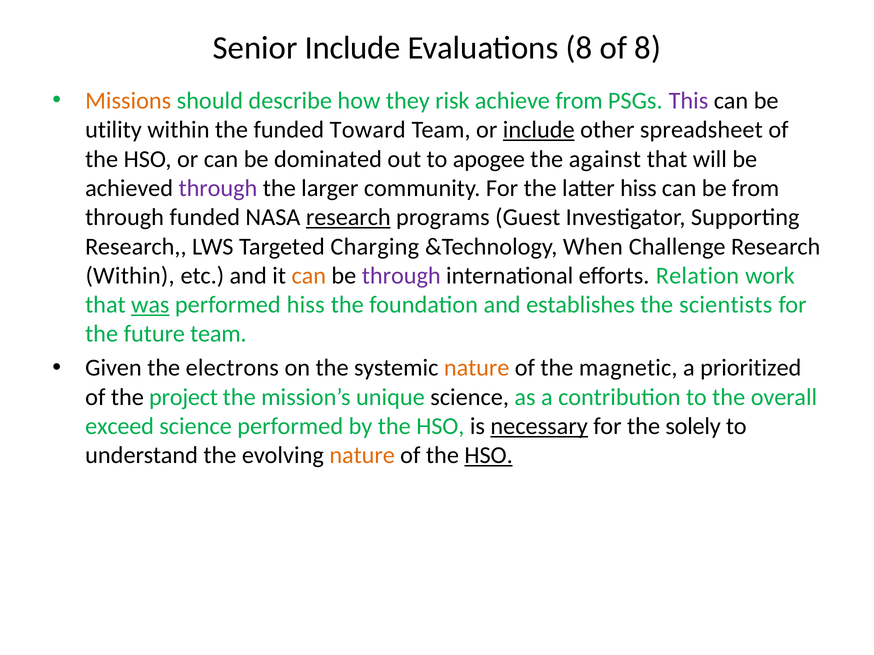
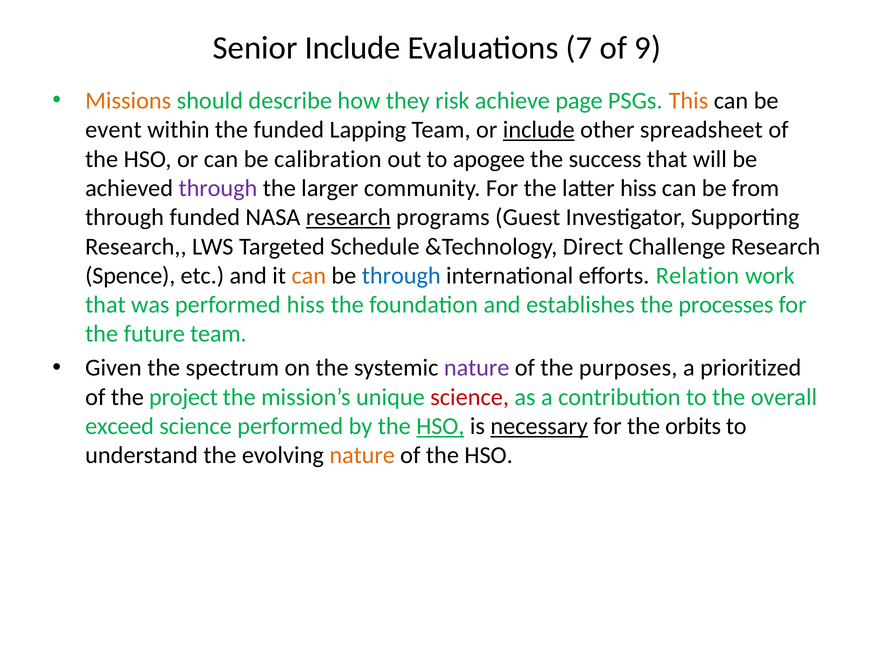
Evaluations 8: 8 -> 7
of 8: 8 -> 9
achieve from: from -> page
This colour: purple -> orange
utility: utility -> event
Toward: Toward -> Lapping
dominated: dominated -> calibration
against: against -> success
Charging: Charging -> Schedule
When: When -> Direct
Within at (130, 276): Within -> Spence
through at (401, 276) colour: purple -> blue
was underline: present -> none
scientists: scientists -> processes
electrons: electrons -> spectrum
nature at (477, 368) colour: orange -> purple
magnetic: magnetic -> purposes
science at (470, 397) colour: black -> red
HSO at (440, 427) underline: none -> present
solely: solely -> orbits
HSO at (489, 456) underline: present -> none
